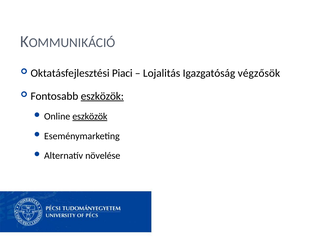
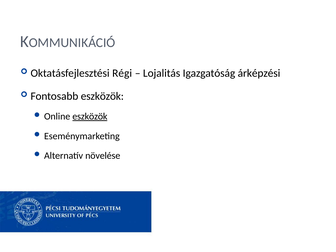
Piaci: Piaci -> Régi
végzősök: végzősök -> árképzési
eszközök at (102, 96) underline: present -> none
